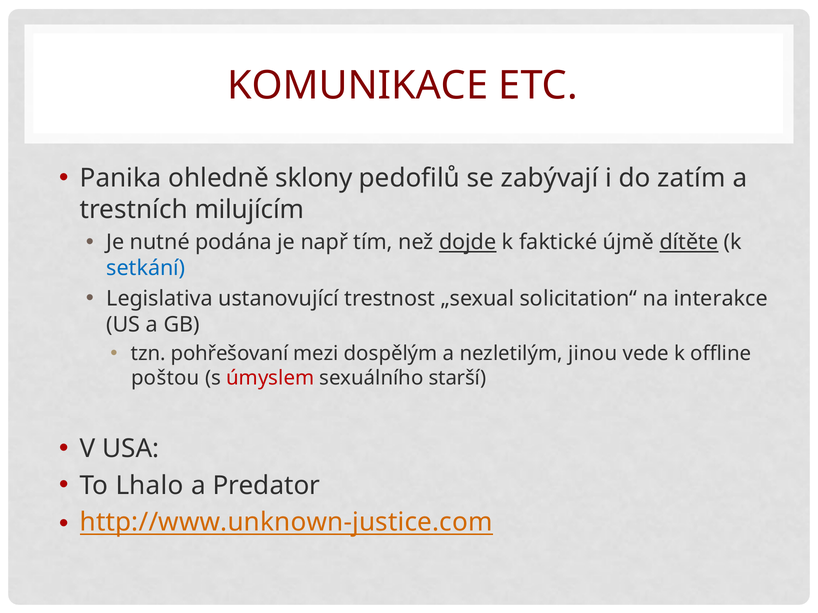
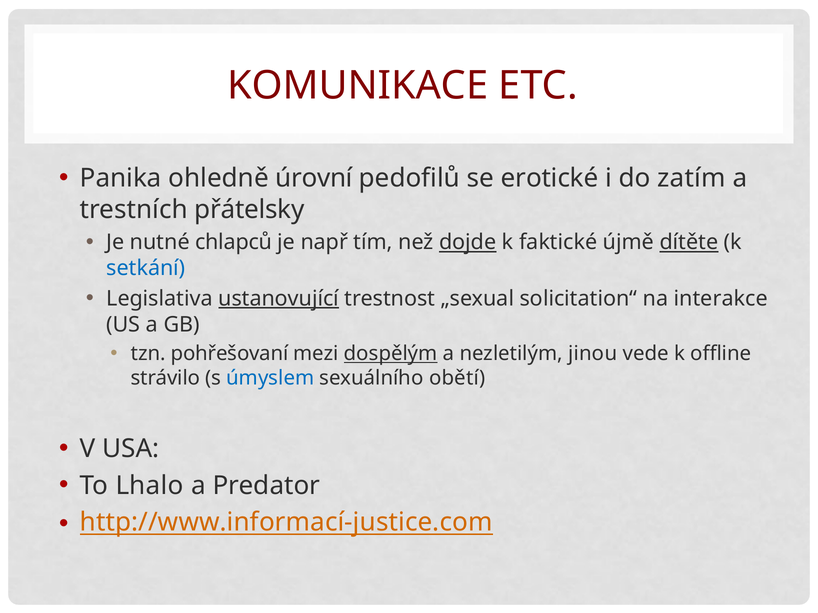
sklony: sklony -> úrovní
zabývají: zabývají -> erotické
milujícím: milujícím -> přátelsky
podána: podána -> chlapců
ustanovující underline: none -> present
dospělým underline: none -> present
poštou: poštou -> strávilo
úmyslem colour: red -> blue
starší: starší -> obětí
http://www.unknown-justice.com: http://www.unknown-justice.com -> http://www.informací-justice.com
